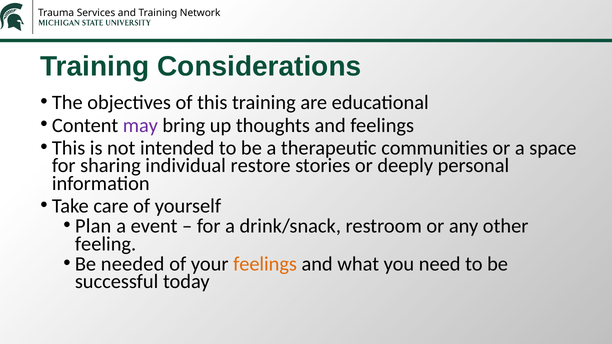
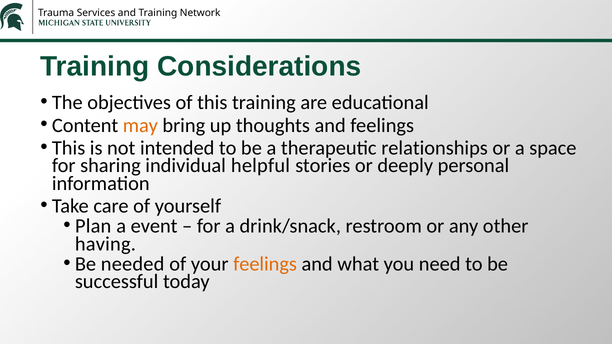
may colour: purple -> orange
communities: communities -> relationships
restore: restore -> helpful
feeling: feeling -> having
